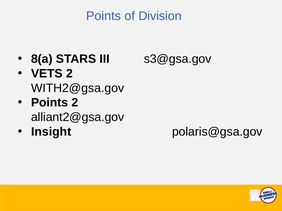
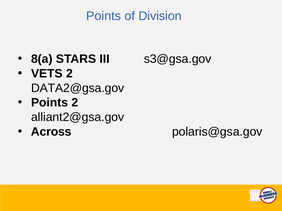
WITH2@gsa.gov: WITH2@gsa.gov -> DATA2@gsa.gov
Insight: Insight -> Across
